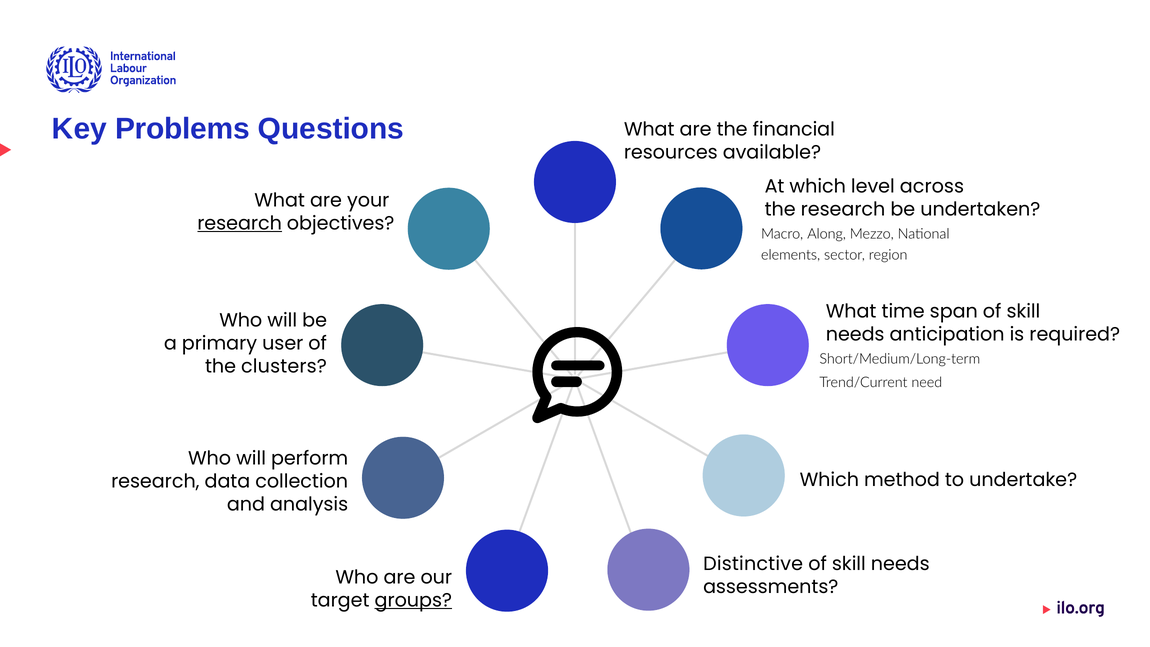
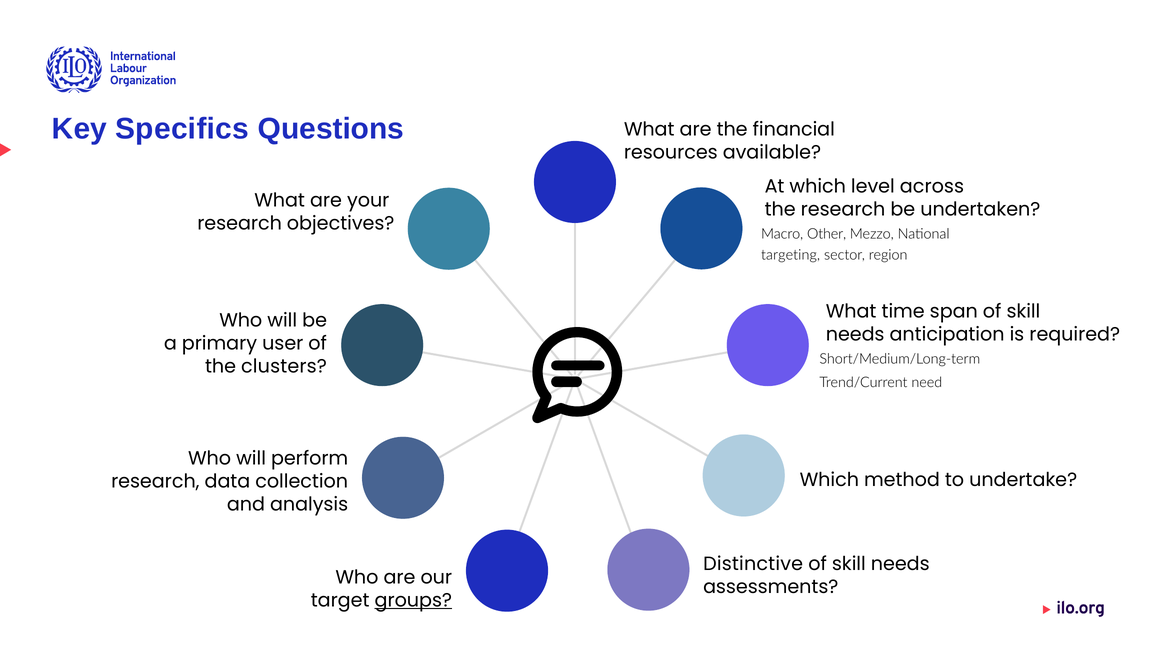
Problems: Problems -> Specifics
research at (240, 223) underline: present -> none
Along: Along -> Other
elements: elements -> targeting
